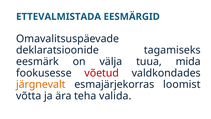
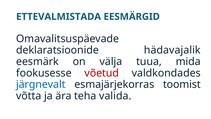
tagamiseks: tagamiseks -> hädavajalik
järgnevalt colour: orange -> blue
loomist: loomist -> toomist
